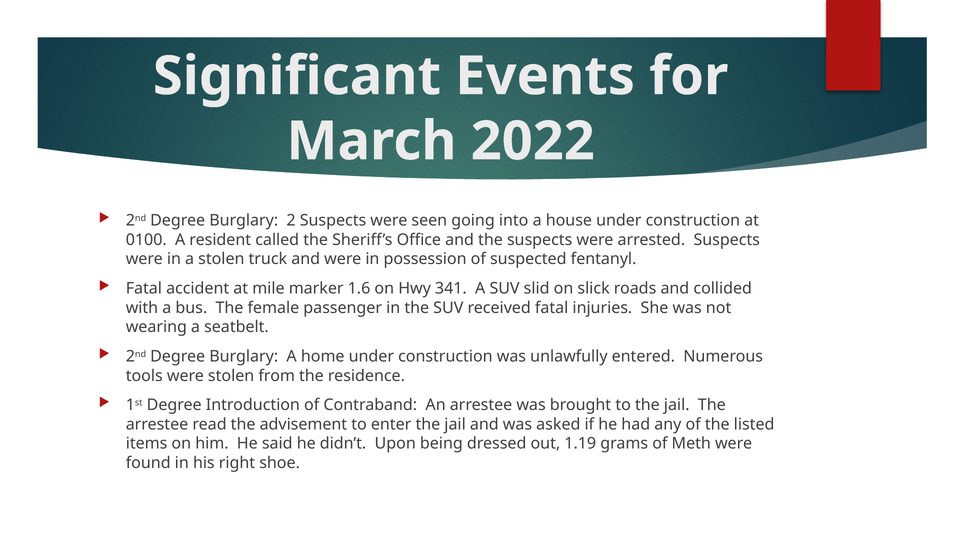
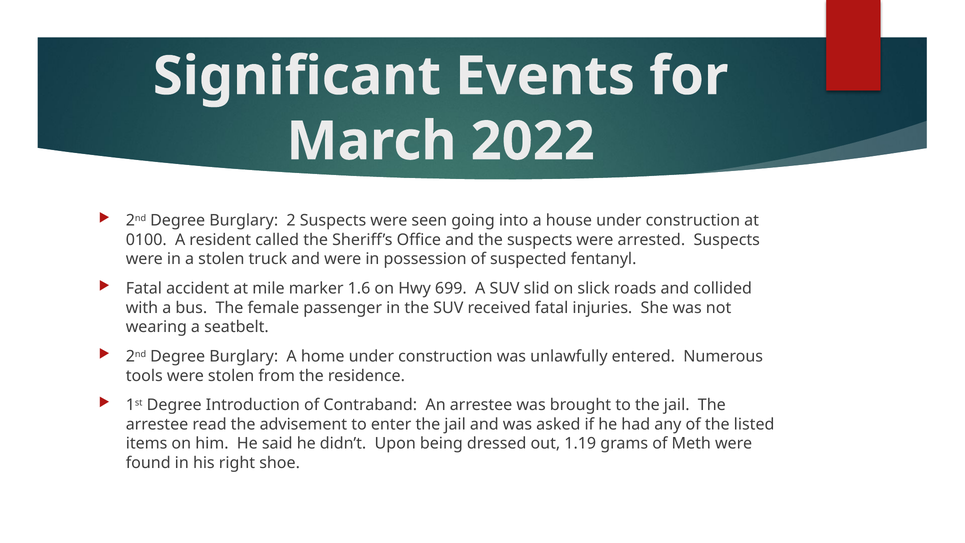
341: 341 -> 699
